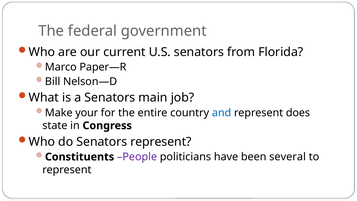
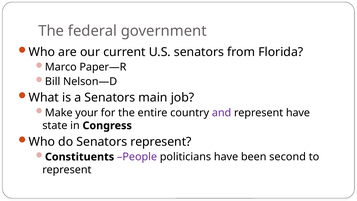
and colour: blue -> purple
represent does: does -> have
several: several -> second
